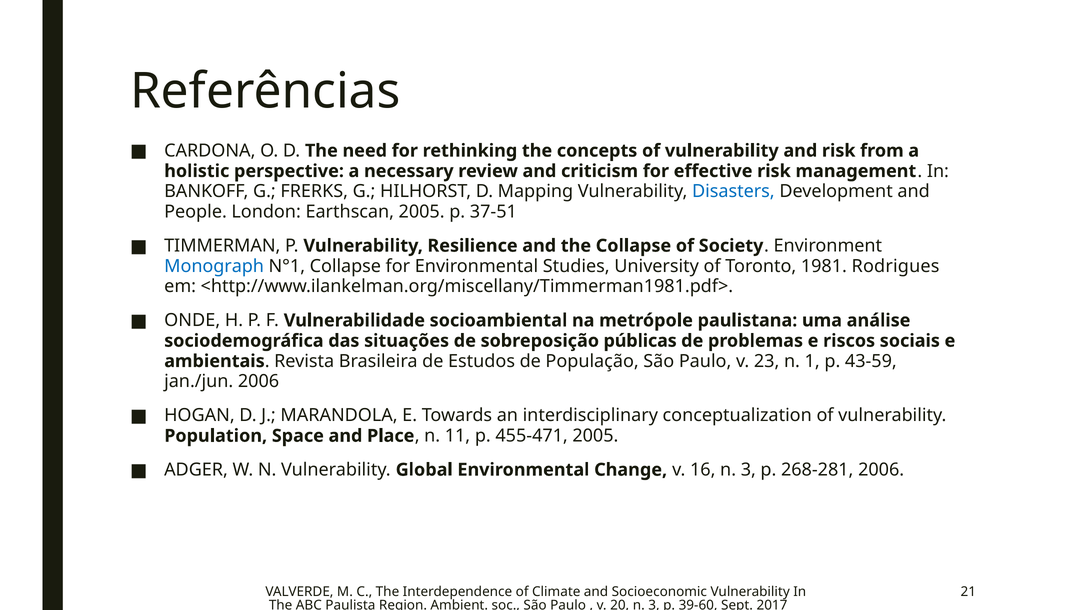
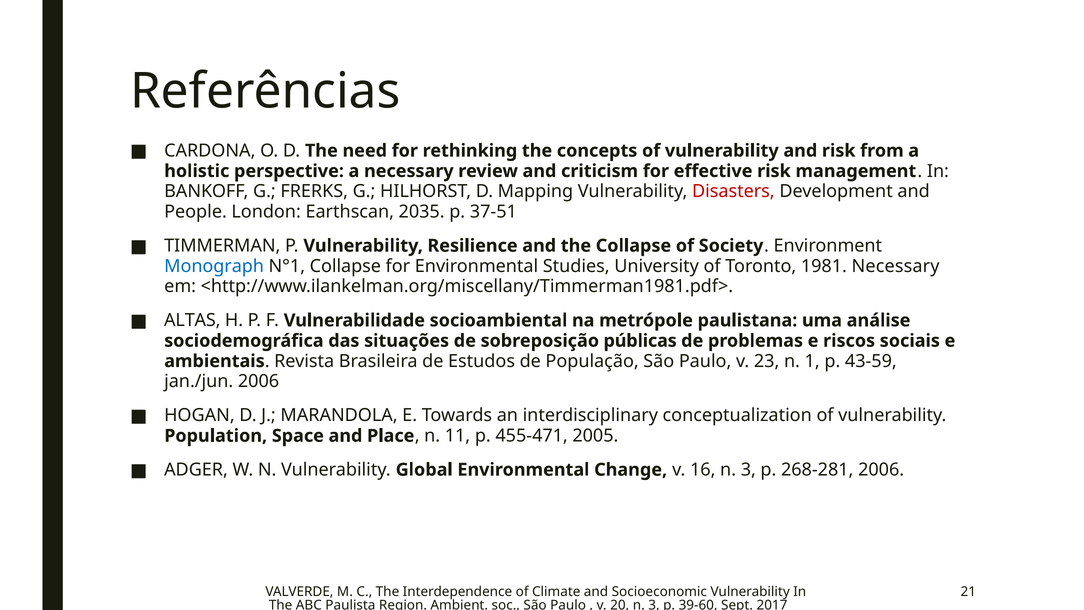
Disasters colour: blue -> red
Earthscan 2005: 2005 -> 2035
1981 Rodrigues: Rodrigues -> Necessary
ONDE: ONDE -> ALTAS
